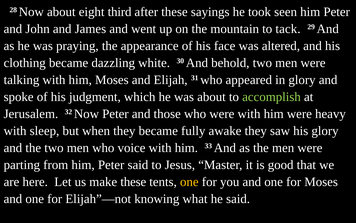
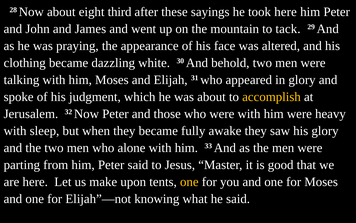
took seen: seen -> here
accomplish colour: light green -> yellow
voice: voice -> alone
make these: these -> upon
